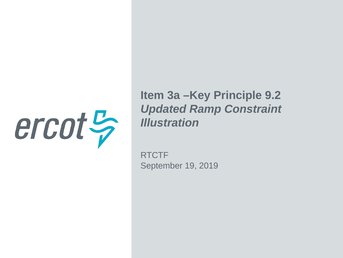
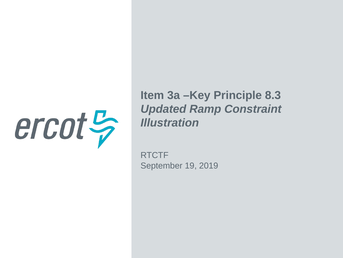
9.2: 9.2 -> 8.3
